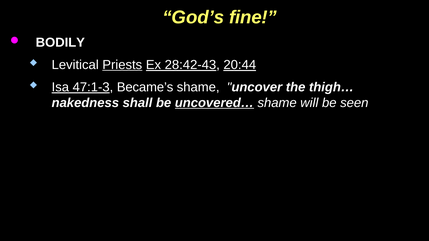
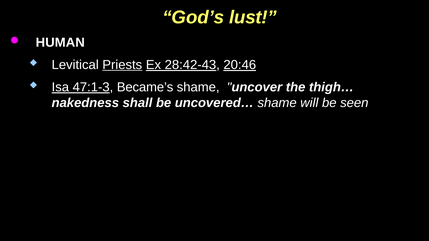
fine: fine -> lust
BODILY: BODILY -> HUMAN
20:44: 20:44 -> 20:46
uncovered… underline: present -> none
